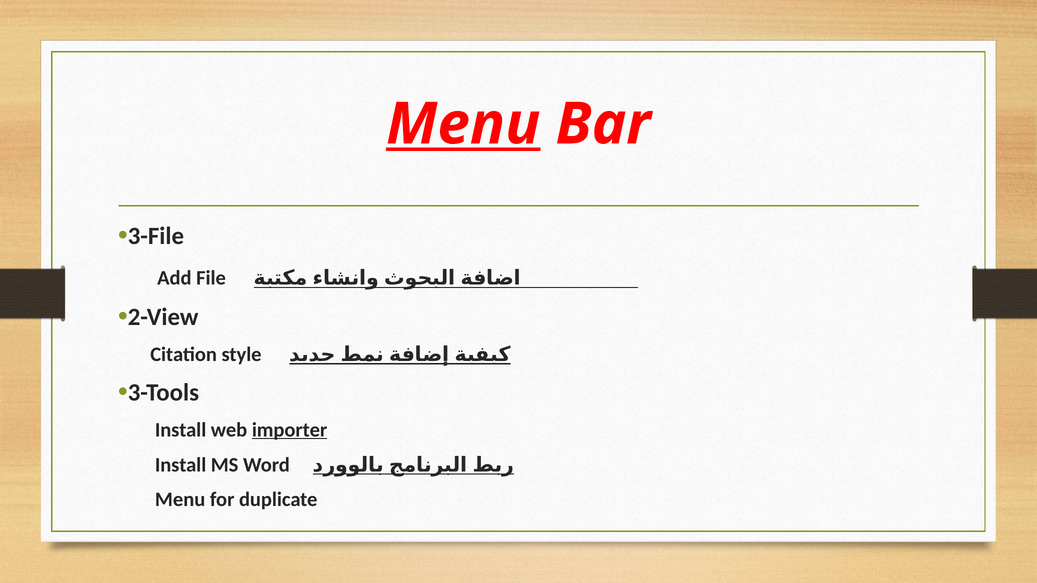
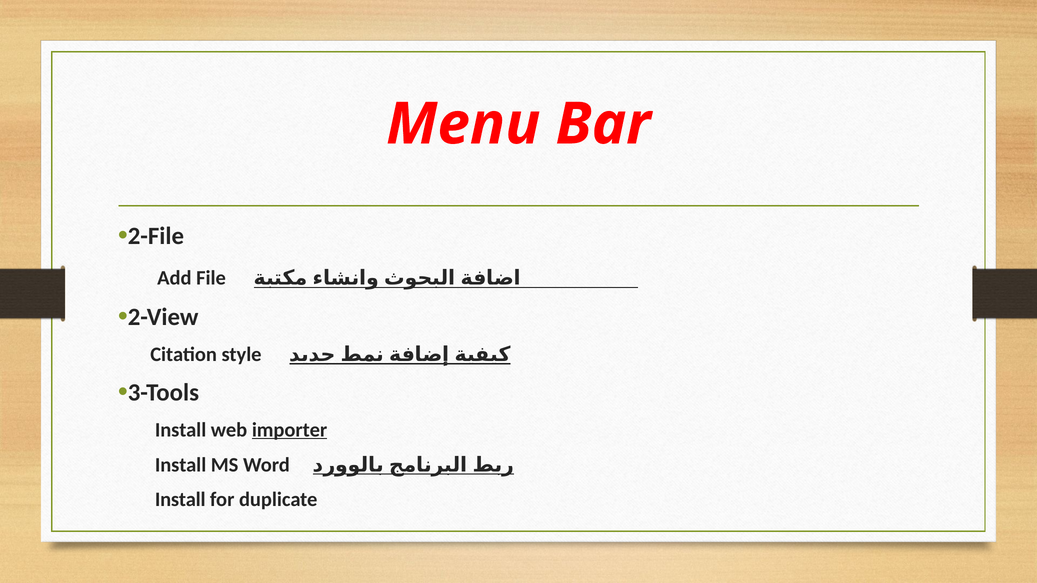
Menu at (463, 124) underline: present -> none
3-File: 3-File -> 2-File
Menu at (180, 500): Menu -> Install
